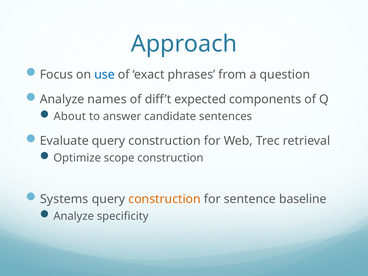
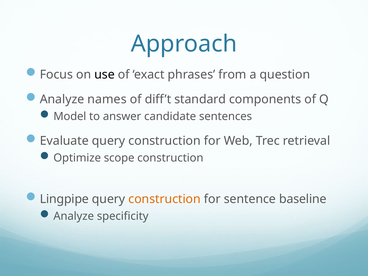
use colour: blue -> black
expected: expected -> standard
About: About -> Model
Systems: Systems -> Lingpipe
